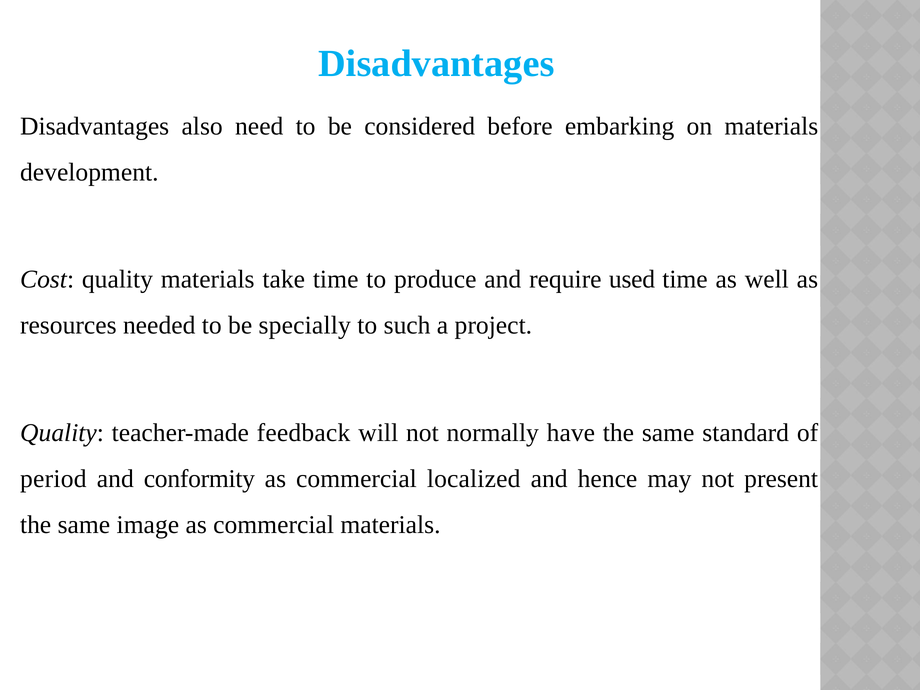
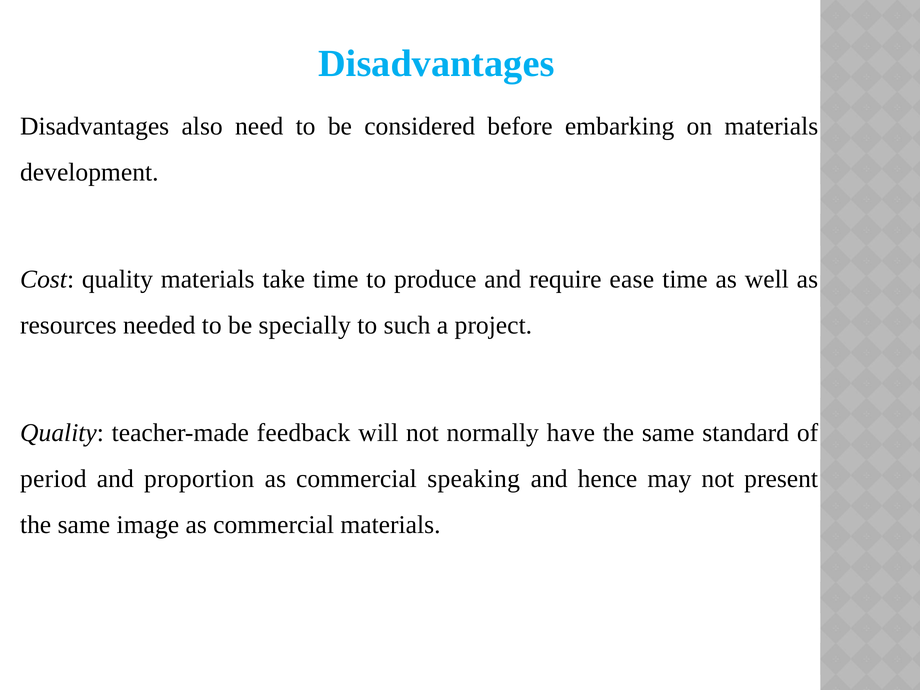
used: used -> ease
conformity: conformity -> proportion
localized: localized -> speaking
